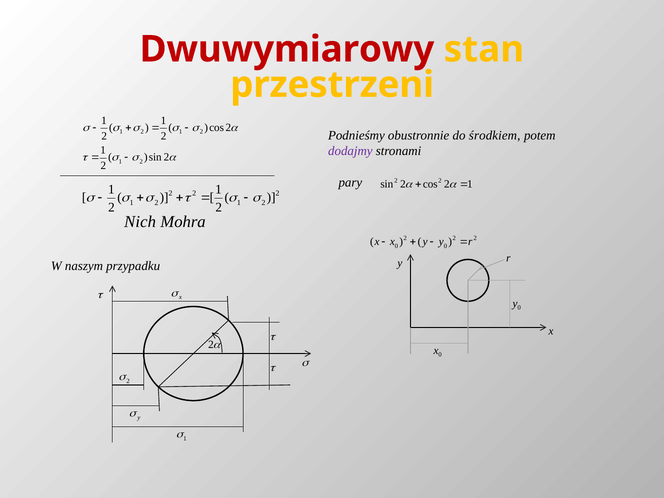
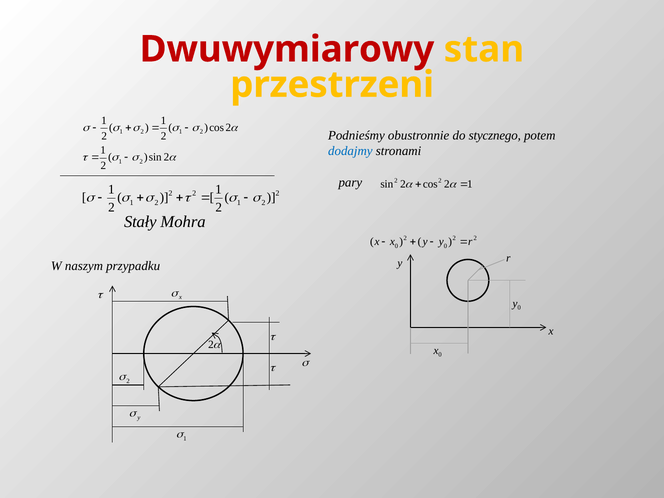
środkiem: środkiem -> stycznego
dodajmy colour: purple -> blue
Nich: Nich -> Stały
